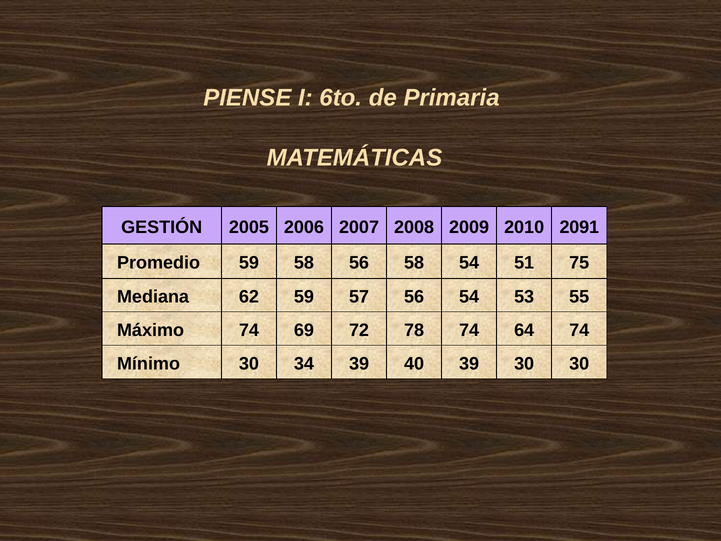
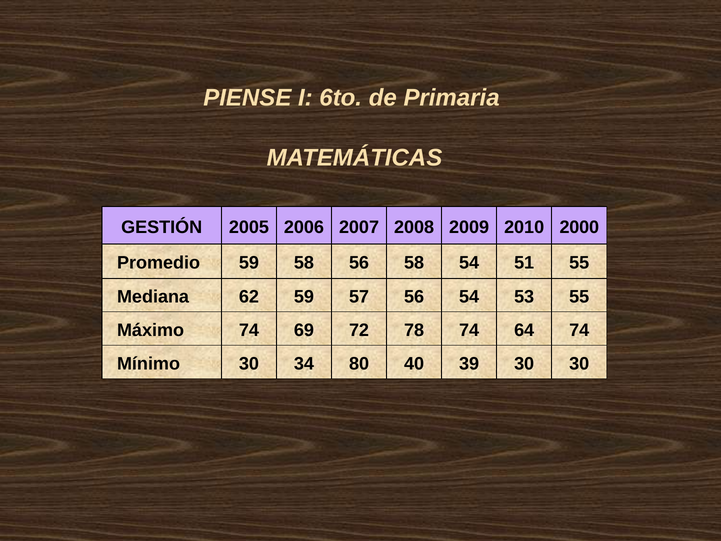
2091: 2091 -> 2000
51 75: 75 -> 55
34 39: 39 -> 80
